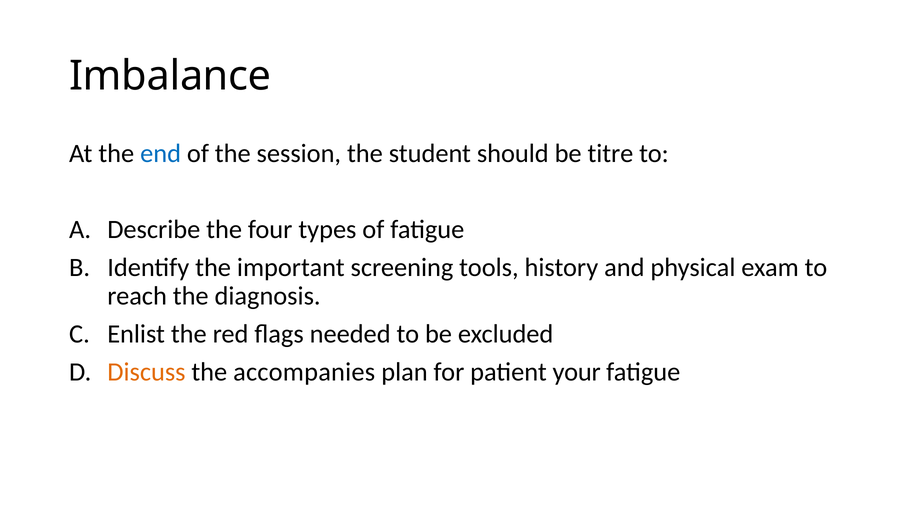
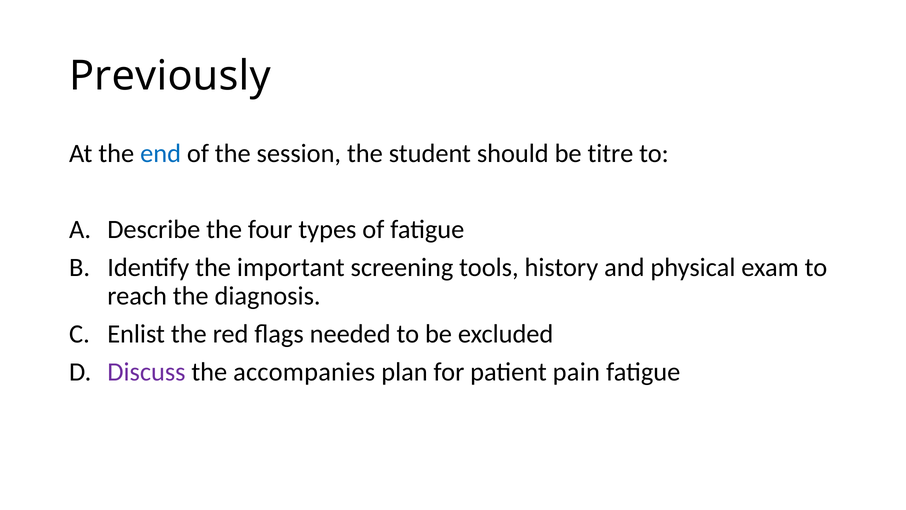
Imbalance: Imbalance -> Previously
Discuss colour: orange -> purple
your: your -> pain
